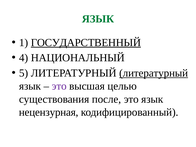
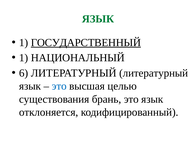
4 at (24, 58): 4 -> 1
5: 5 -> 6
литературный at (154, 73) underline: present -> none
это at (59, 86) colour: purple -> blue
после: после -> брань
нецензурная: нецензурная -> отклоняется
